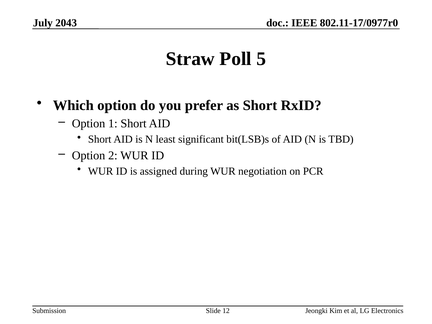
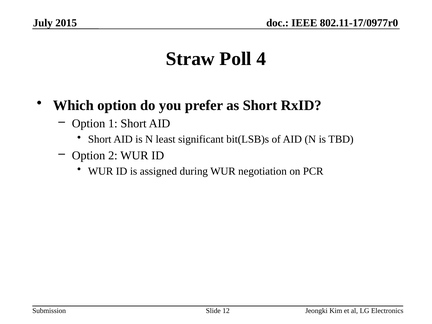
2043: 2043 -> 2015
5: 5 -> 4
